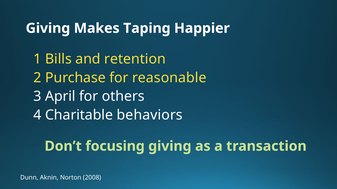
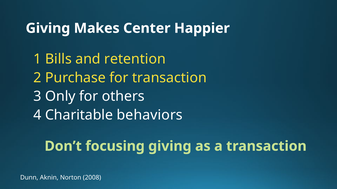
Taping: Taping -> Center
for reasonable: reasonable -> transaction
April: April -> Only
